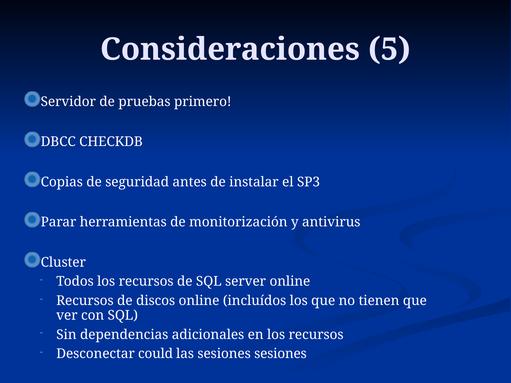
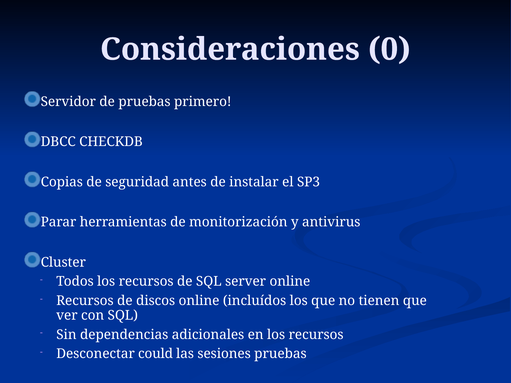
5: 5 -> 0
sesiones sesiones: sesiones -> pruebas
